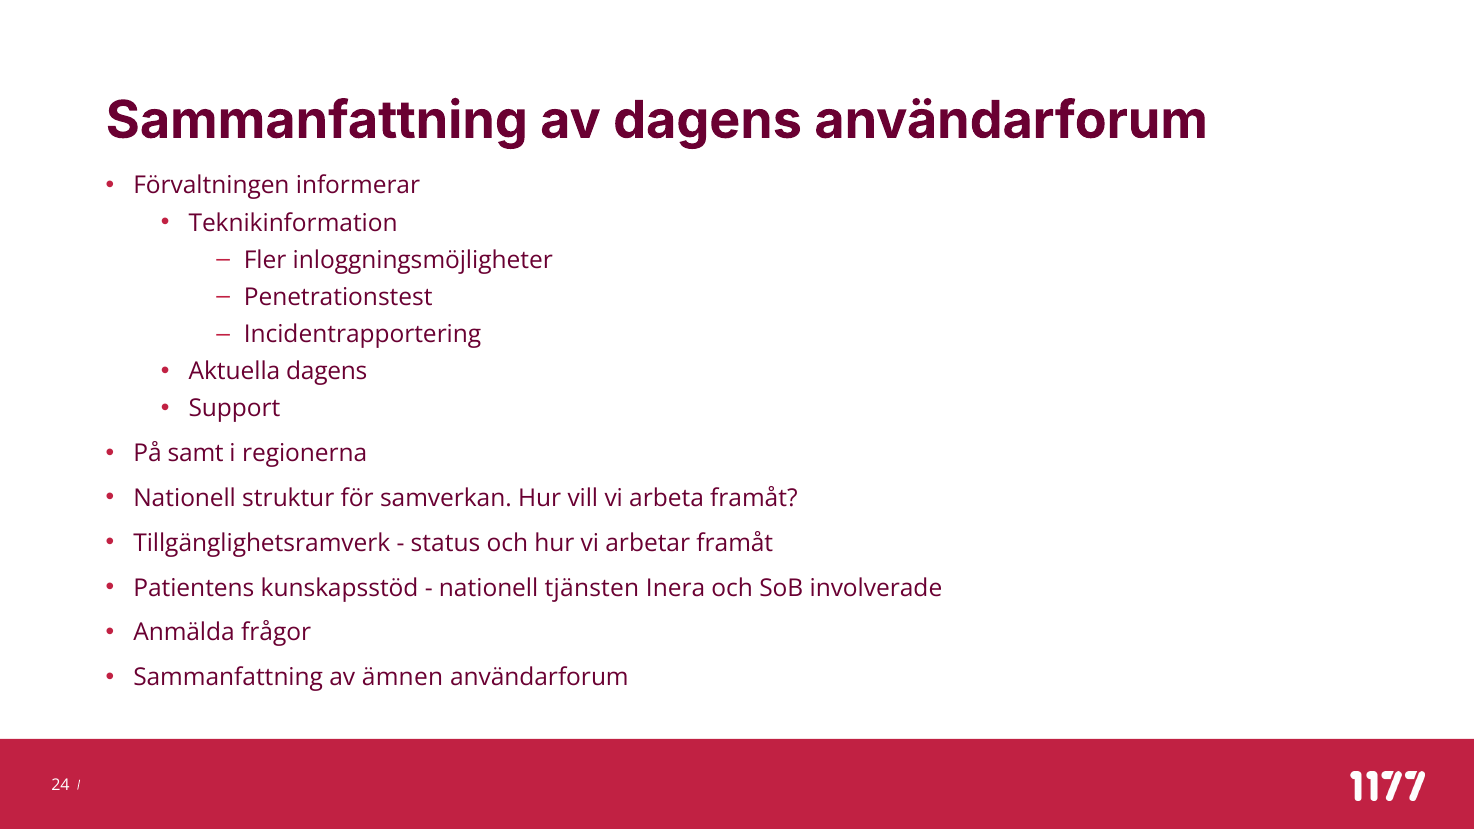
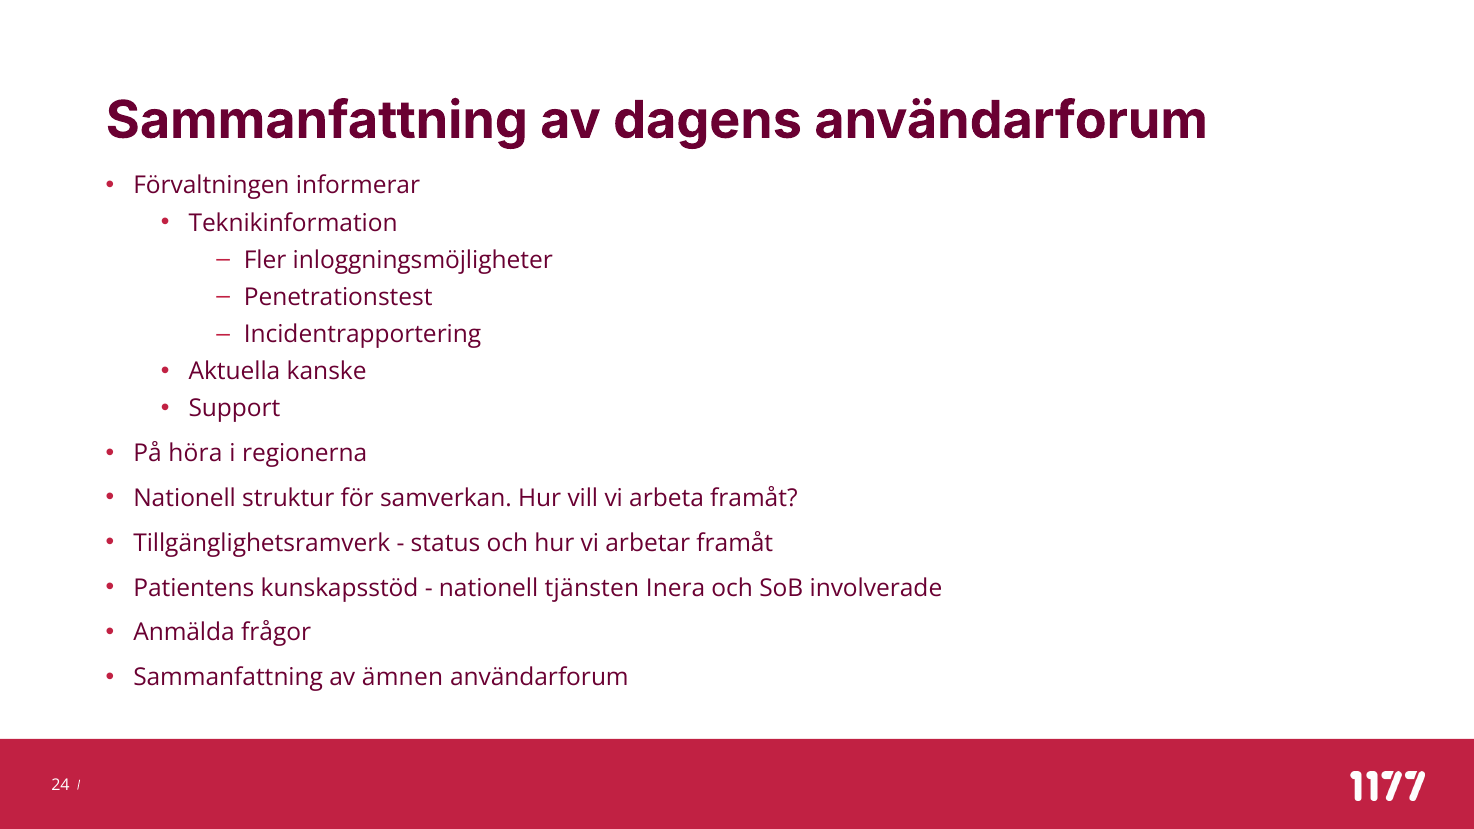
Aktuella dagens: dagens -> kanske
samt: samt -> höra
